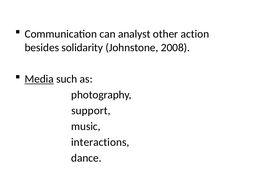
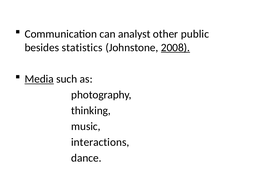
action: action -> public
solidarity: solidarity -> statistics
2008 underline: none -> present
support: support -> thinking
